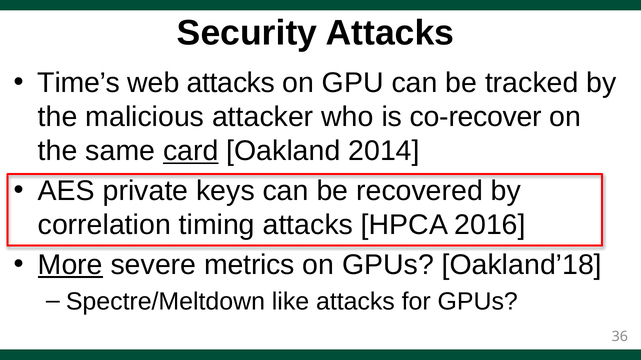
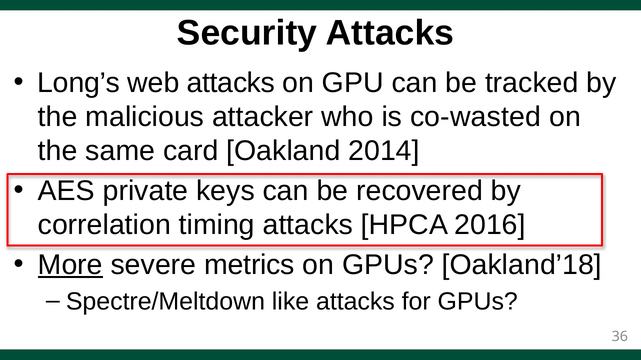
Time’s: Time’s -> Long’s
co-recover: co-recover -> co-wasted
card underline: present -> none
